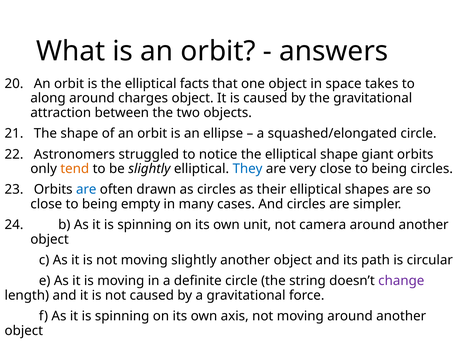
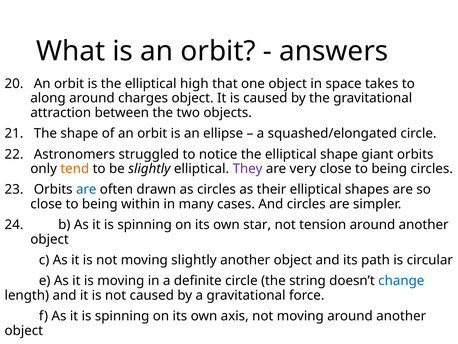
facts: facts -> high
They colour: blue -> purple
empty: empty -> within
unit: unit -> star
camera: camera -> tension
change colour: purple -> blue
